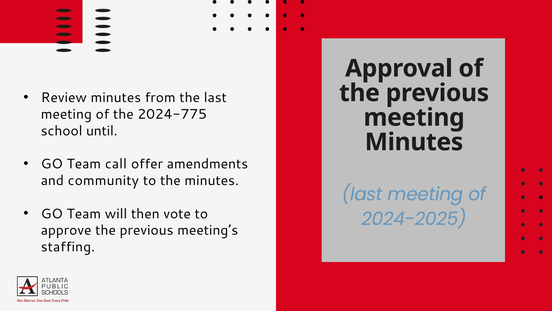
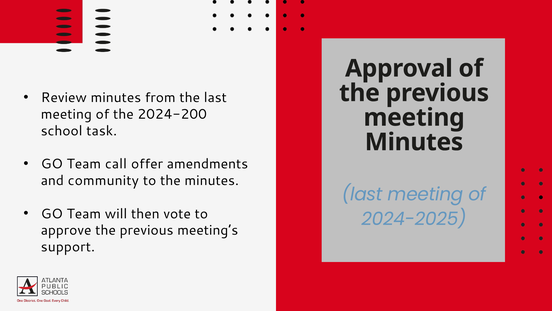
2024-775: 2024-775 -> 2024-200
until: until -> task
staffing: staffing -> support
